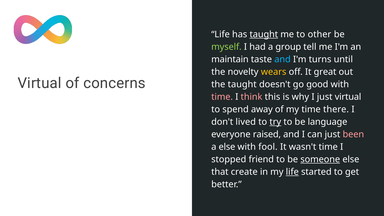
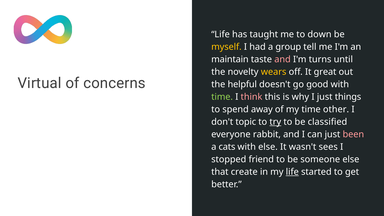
taught at (264, 34) underline: present -> none
other: other -> down
myself colour: light green -> yellow
and at (283, 59) colour: light blue -> pink
the taught: taught -> helpful
time at (222, 97) colour: pink -> light green
just virtual: virtual -> things
there: there -> other
lived: lived -> topic
language: language -> classified
raised: raised -> rabbit
a else: else -> cats
with fool: fool -> else
wasn't time: time -> sees
someone underline: present -> none
